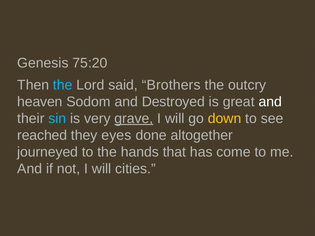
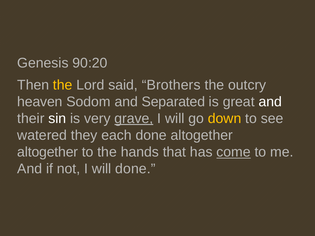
75:20: 75:20 -> 90:20
the at (63, 85) colour: light blue -> yellow
Destroyed: Destroyed -> Separated
sin colour: light blue -> white
reached: reached -> watered
eyes: eyes -> each
journeyed at (48, 152): journeyed -> altogether
come underline: none -> present
will cities: cities -> done
